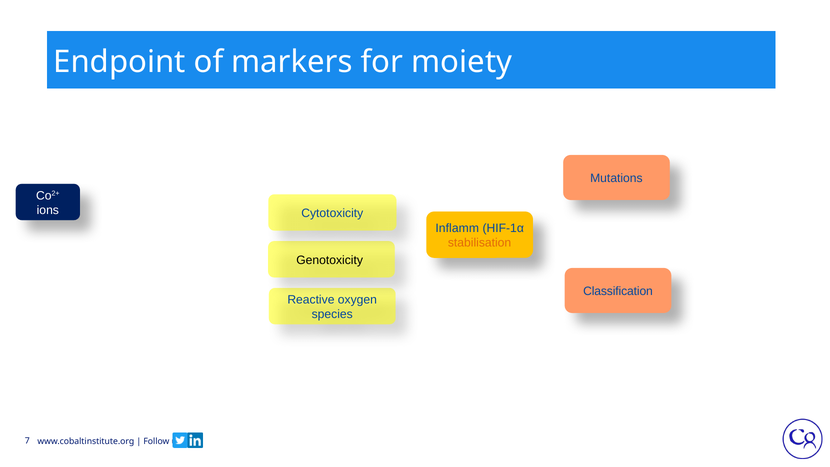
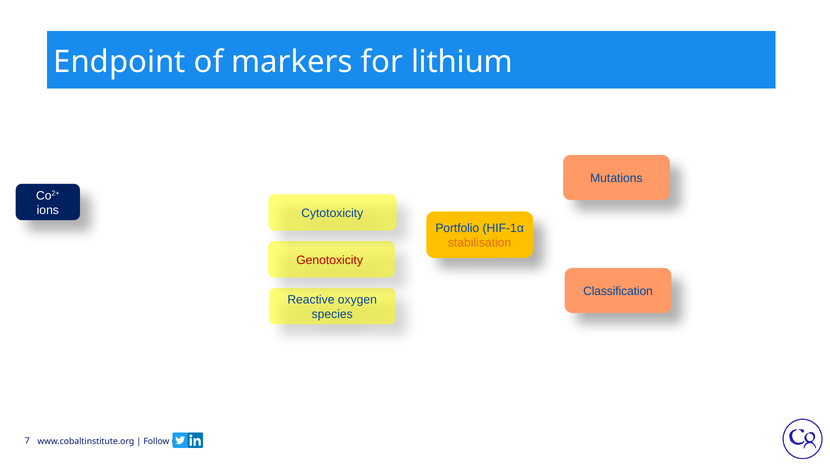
moiety: moiety -> lithium
Inflamm: Inflamm -> Portfolio
Genotoxicity colour: black -> red
